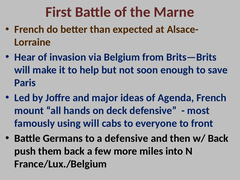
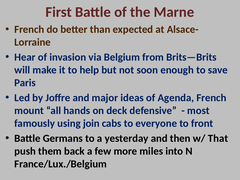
using will: will -> join
a defensive: defensive -> yesterday
w/ Back: Back -> That
